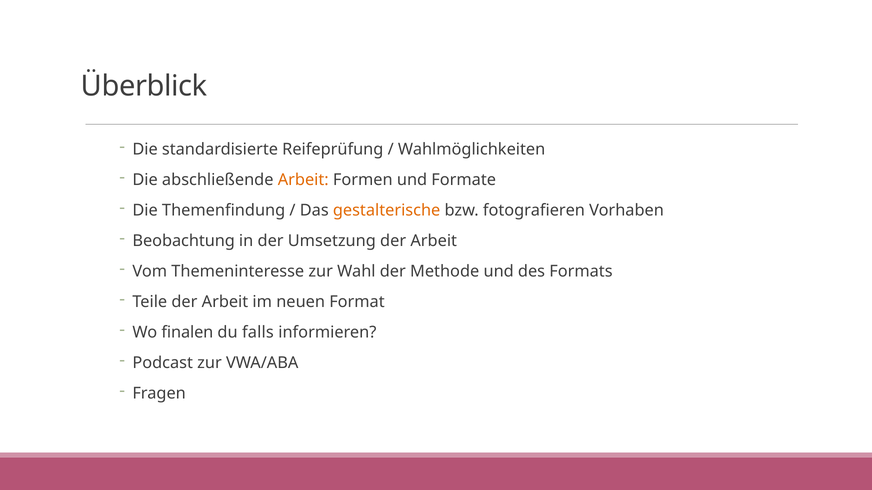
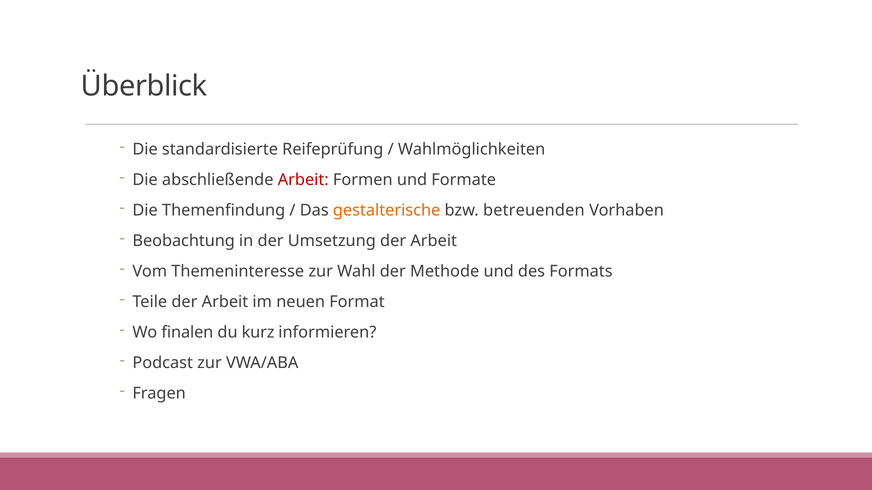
Arbeit at (303, 180) colour: orange -> red
fotografieren: fotografieren -> betreuenden
falls: falls -> kurz
